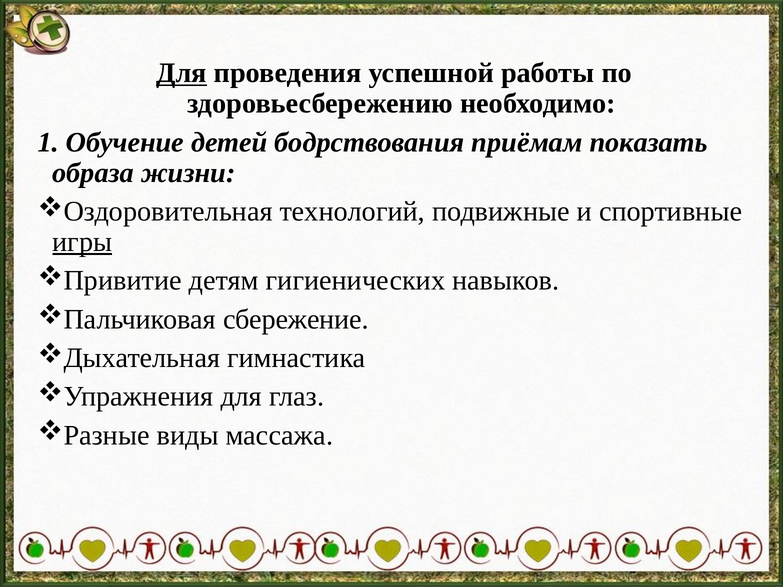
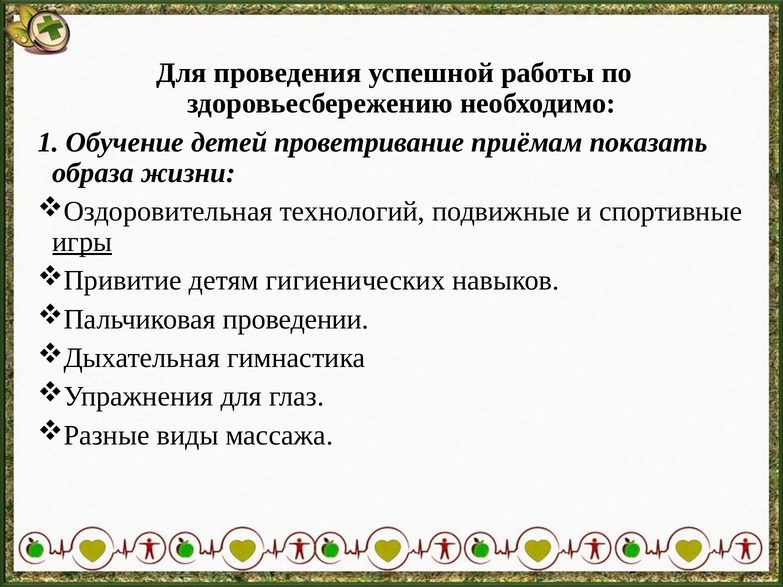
Для at (181, 73) underline: present -> none
бодрствования: бодрствования -> проветривание
сбережение: сбережение -> проведении
